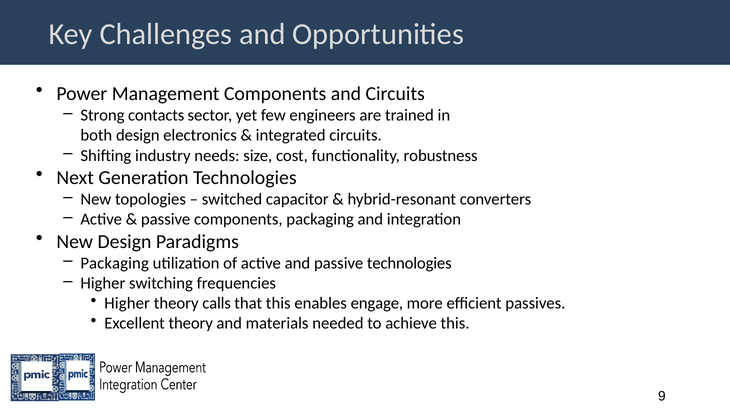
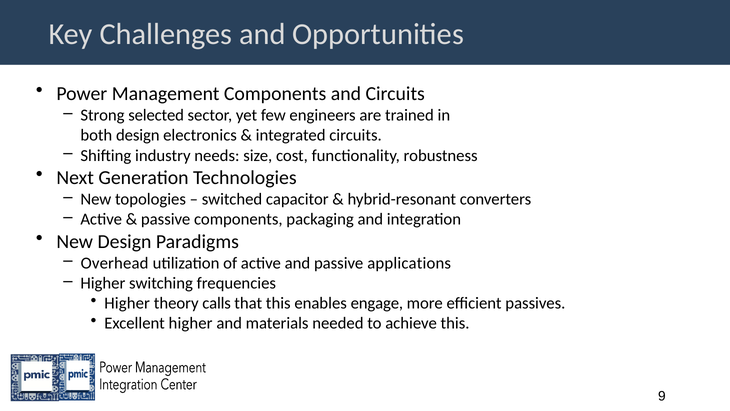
contacts: contacts -> selected
Packaging at (115, 263): Packaging -> Overhead
passive technologies: technologies -> applications
Excellent theory: theory -> higher
